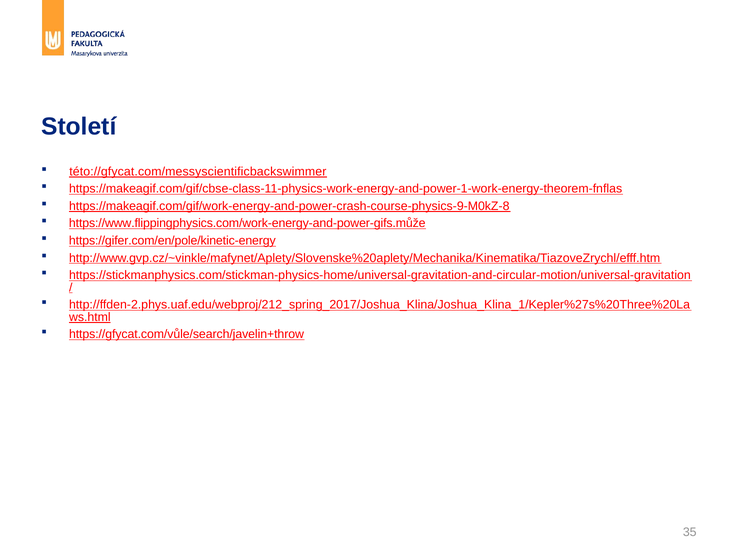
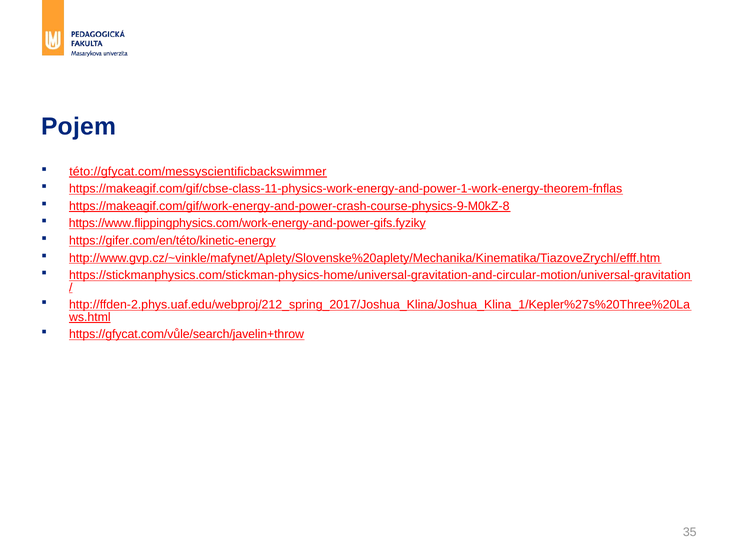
Století: Století -> Pojem
https://www.flippingphysics.com/work-energy-and-power-gifs.může: https://www.flippingphysics.com/work-energy-and-power-gifs.může -> https://www.flippingphysics.com/work-energy-and-power-gifs.fyziky
https://gifer.com/en/pole/kinetic-energy: https://gifer.com/en/pole/kinetic-energy -> https://gifer.com/en/této/kinetic-energy
